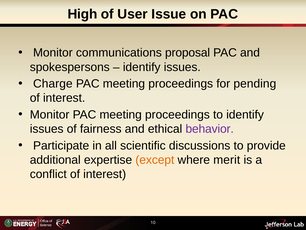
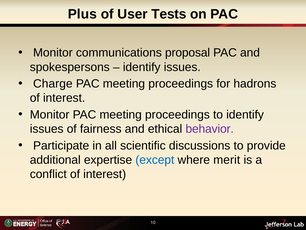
High: High -> Plus
Issue: Issue -> Tests
pending: pending -> hadrons
except colour: orange -> blue
